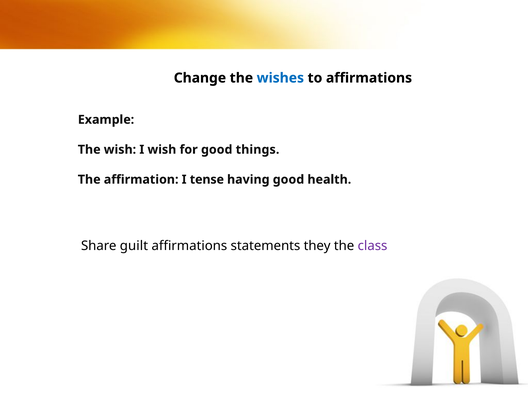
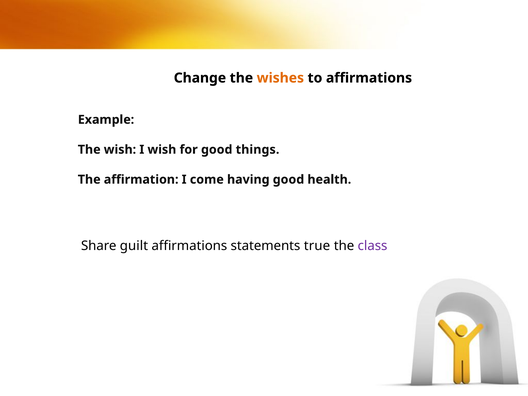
wishes colour: blue -> orange
tense: tense -> come
they: they -> true
